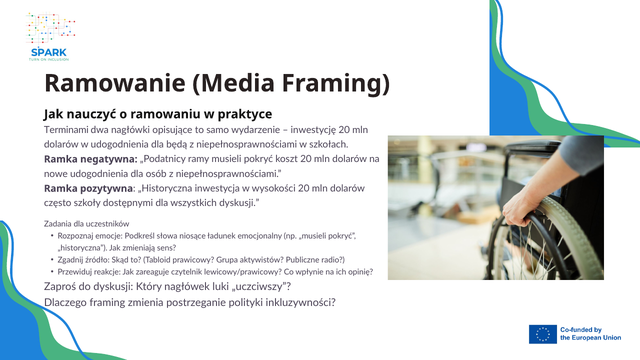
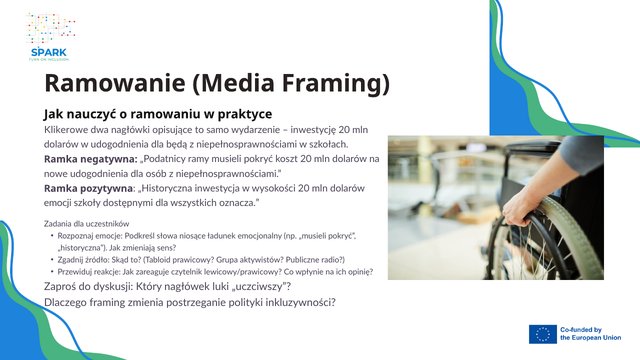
Terminami: Terminami -> Klikerowe
często: często -> emocji
wszystkich dyskusji: dyskusji -> oznacza
